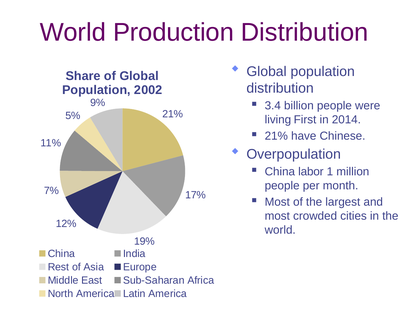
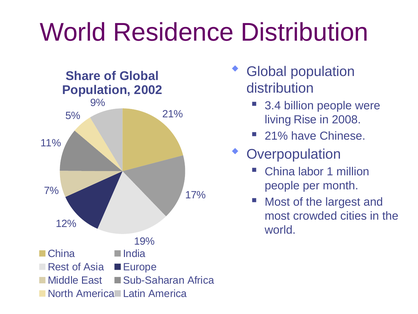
Production: Production -> Residence
First: First -> Rise
2014: 2014 -> 2008
